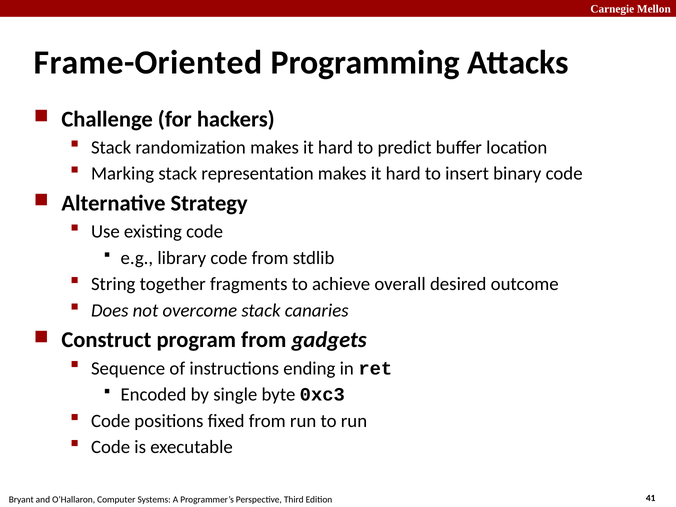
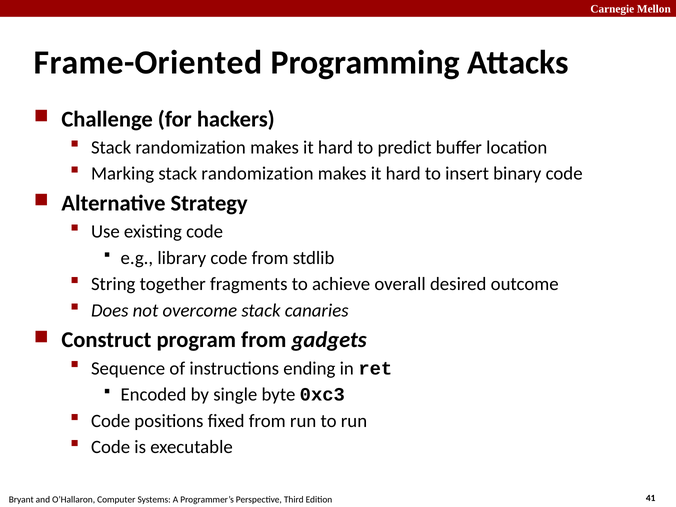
Marking stack representation: representation -> randomization
